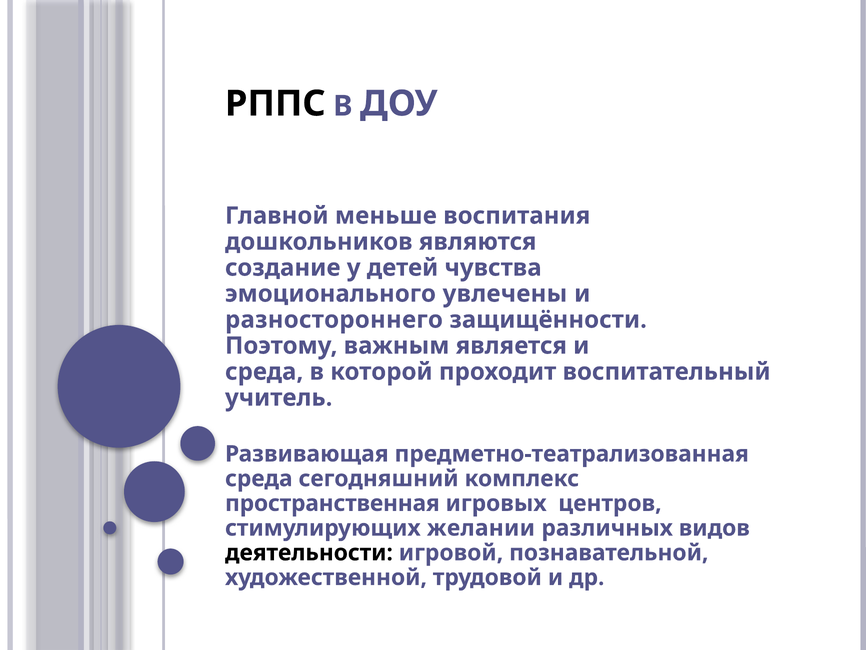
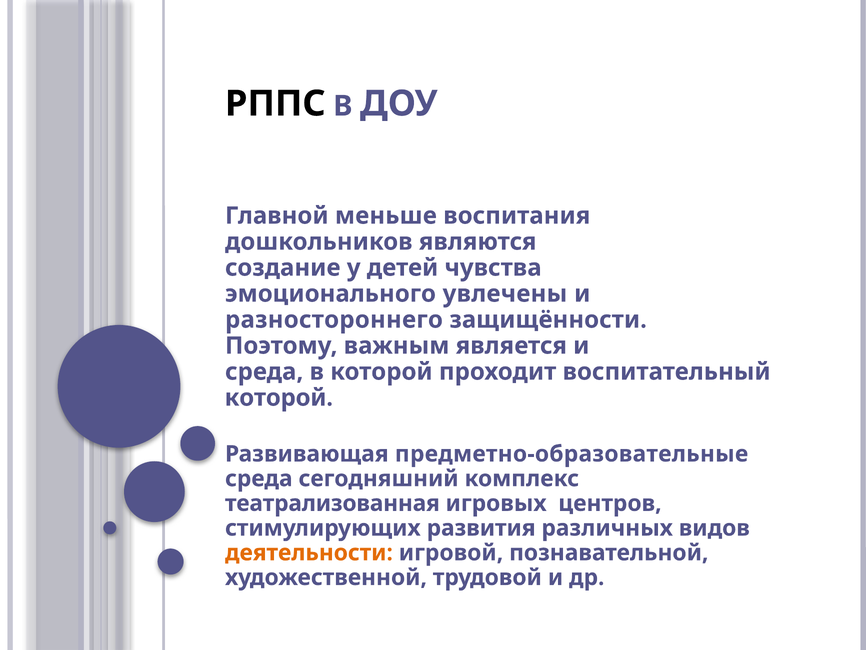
учитель at (279, 397): учитель -> которой
предметно-театрализованная: предметно-театрализованная -> предметно-образовательные
пространственная: пространственная -> театрализованная
желании: желании -> развития
деятельности colour: black -> orange
